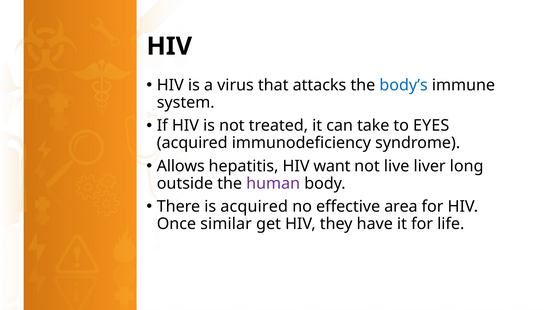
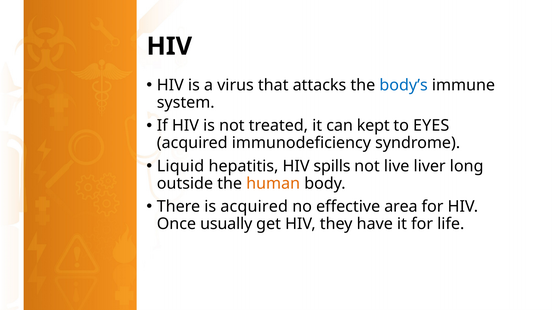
take: take -> kept
Allows: Allows -> Liquid
want: want -> spills
human colour: purple -> orange
similar: similar -> usually
